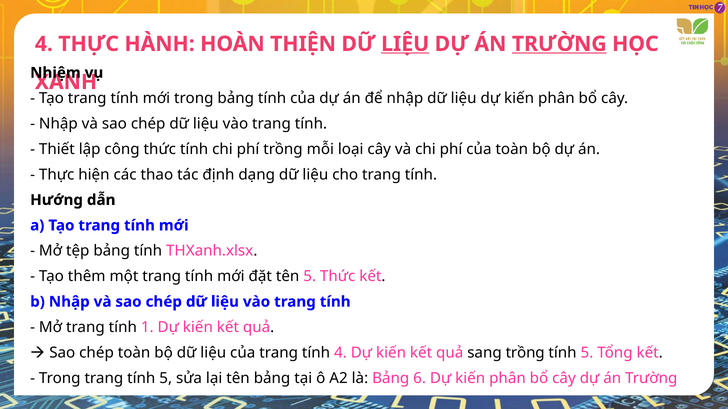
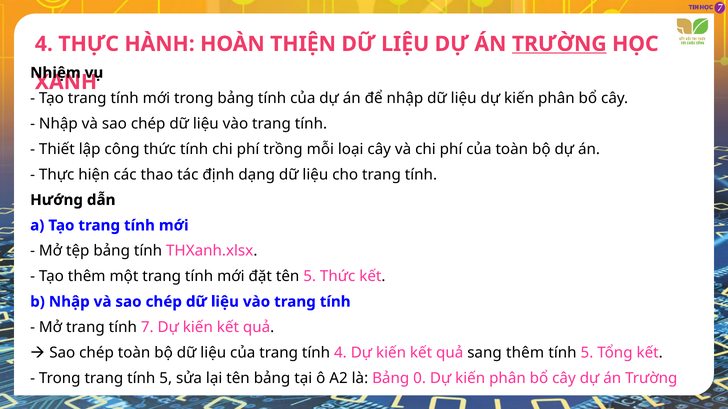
LIỆU underline: present -> none
1: 1 -> 7
sang trồng: trồng -> thêm
6: 6 -> 0
